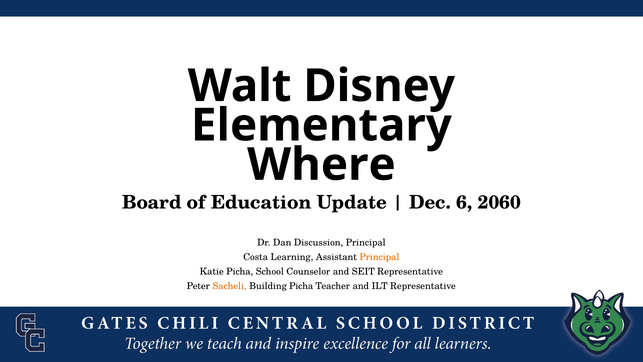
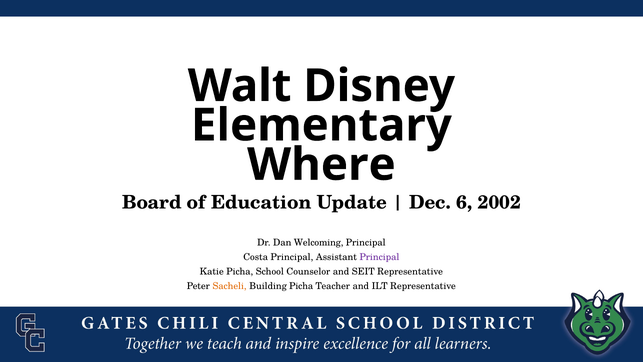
2060: 2060 -> 2002
Discussion: Discussion -> Welcoming
Costa Learning: Learning -> Principal
Principal at (379, 257) colour: orange -> purple
